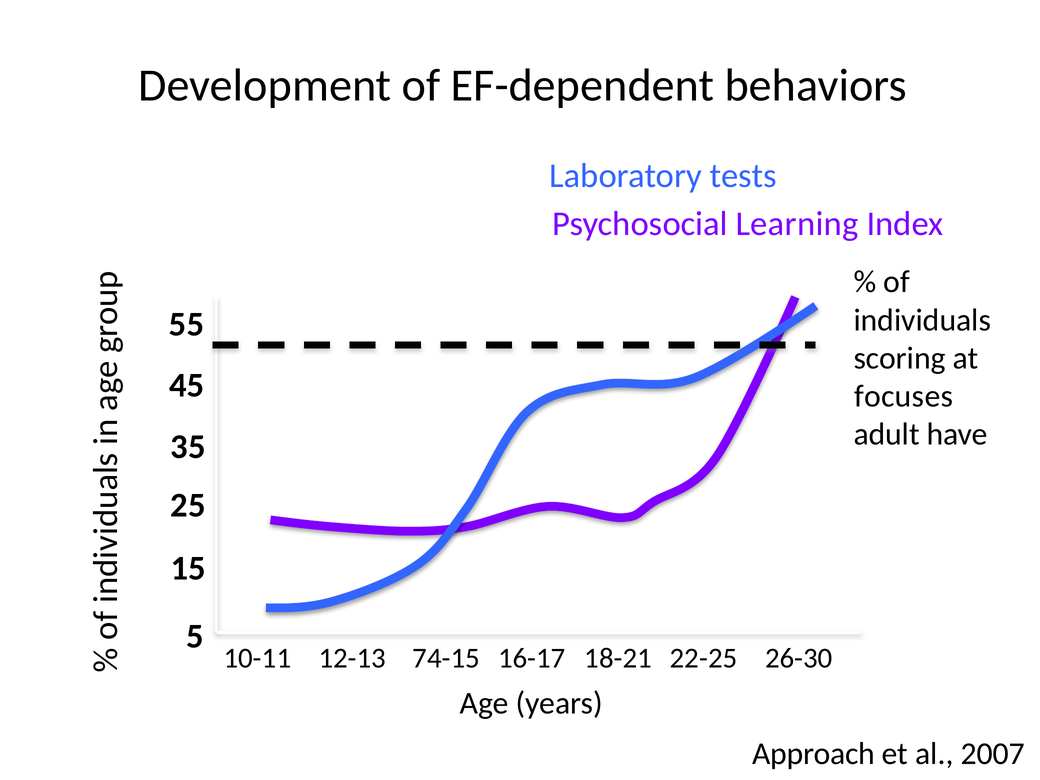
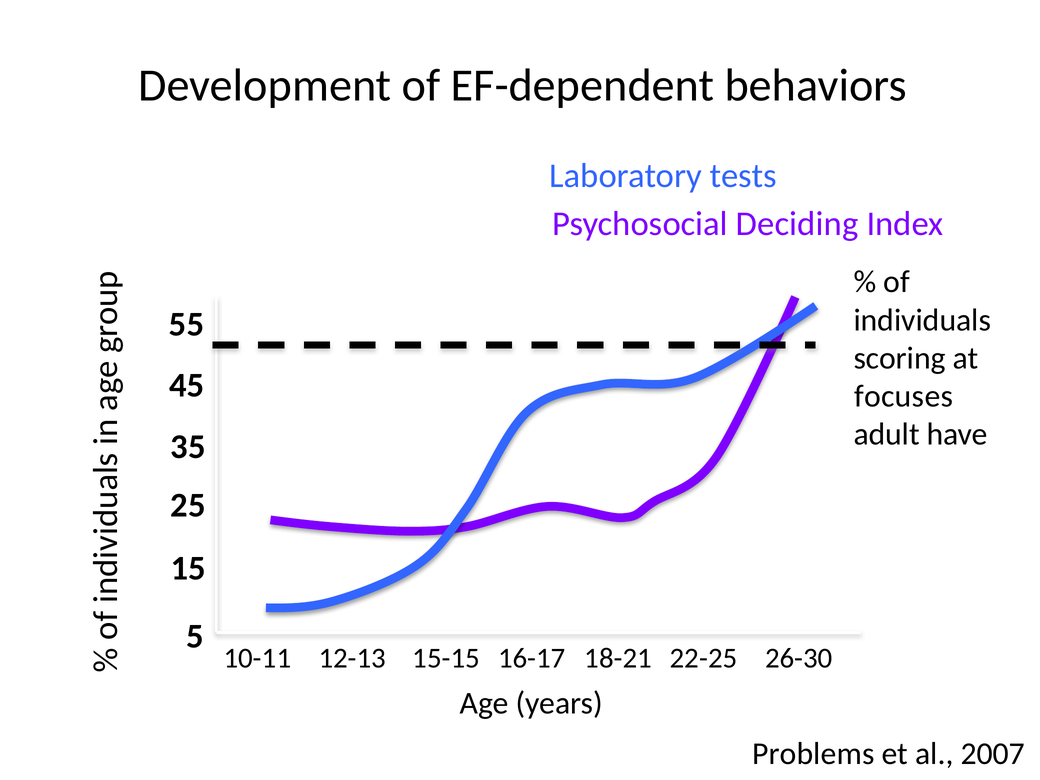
Learning: Learning -> Deciding
74-15: 74-15 -> 15-15
Approach: Approach -> Problems
